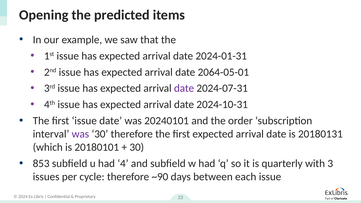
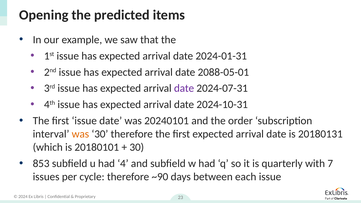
2064-05-01: 2064-05-01 -> 2088-05-01
was at (80, 134) colour: purple -> orange
3: 3 -> 7
